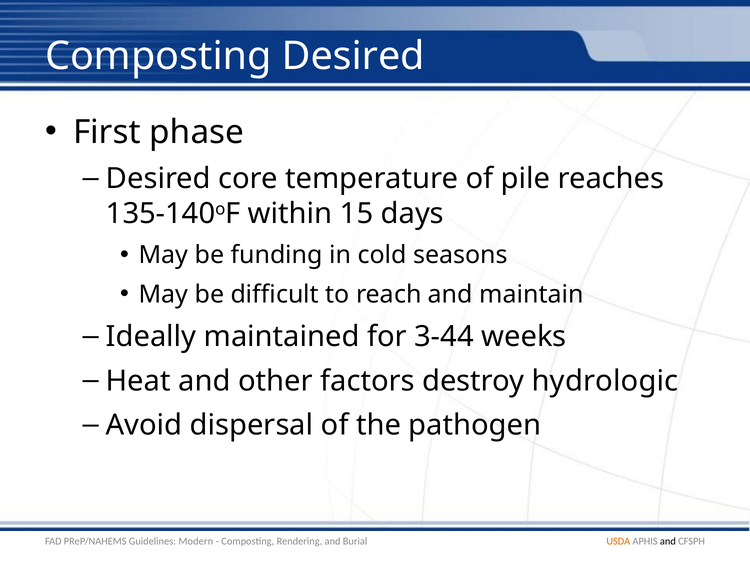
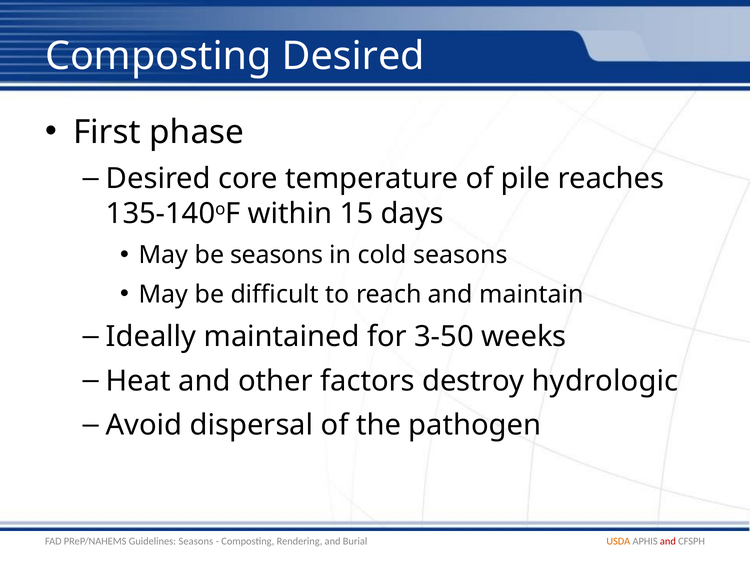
be funding: funding -> seasons
3-44: 3-44 -> 3-50
Guidelines Modern: Modern -> Seasons
and at (668, 542) colour: black -> red
